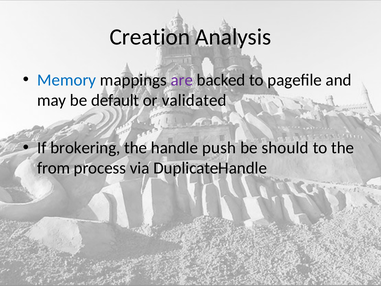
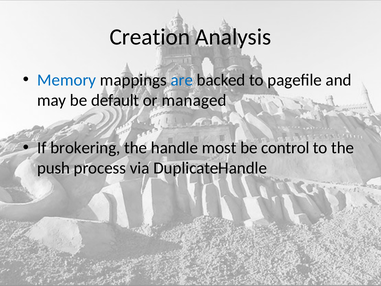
are colour: purple -> blue
validated: validated -> managed
push: push -> most
should: should -> control
from: from -> push
